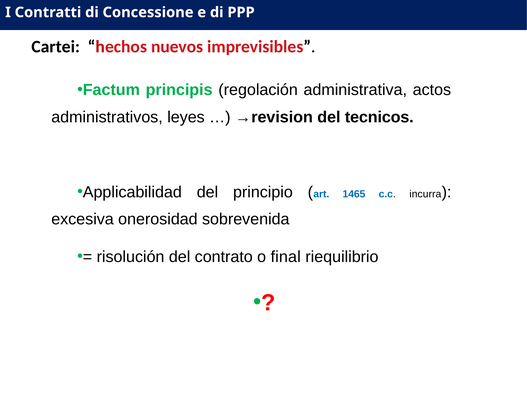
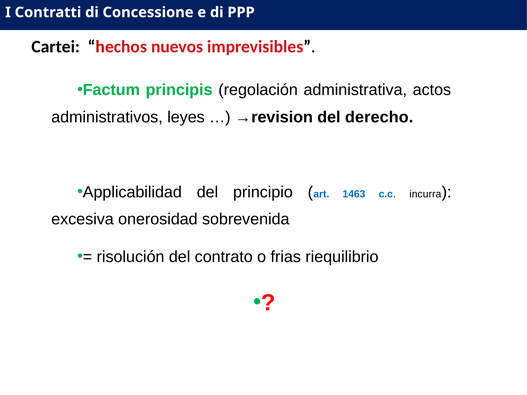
tecnicos: tecnicos -> derecho
1465: 1465 -> 1463
final: final -> frias
